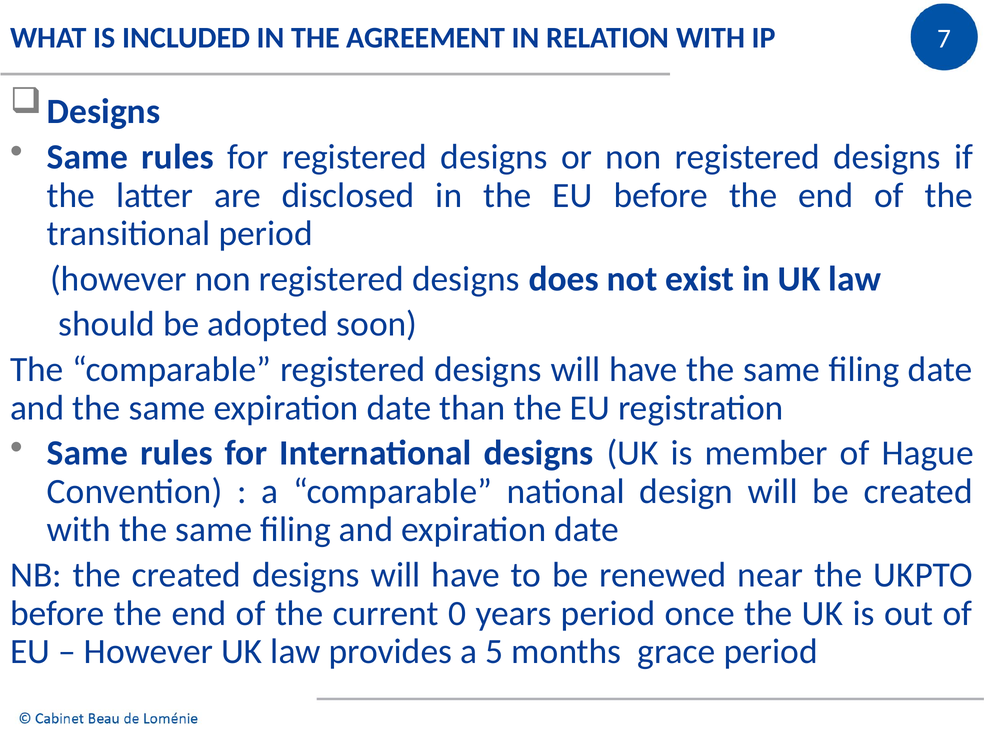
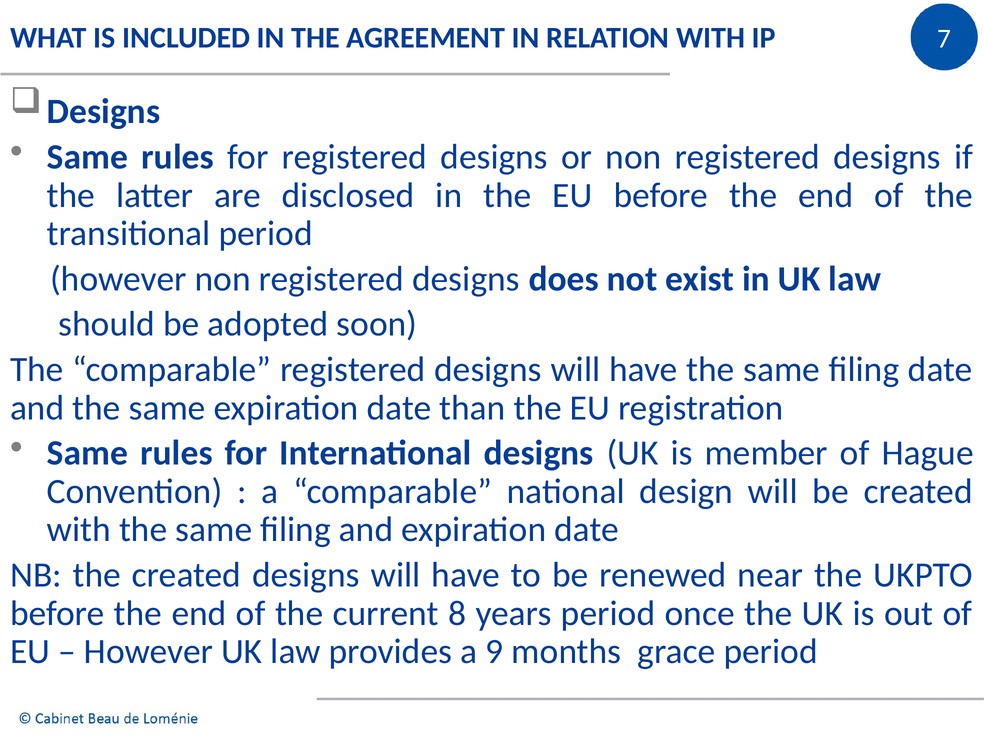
0: 0 -> 8
5: 5 -> 9
